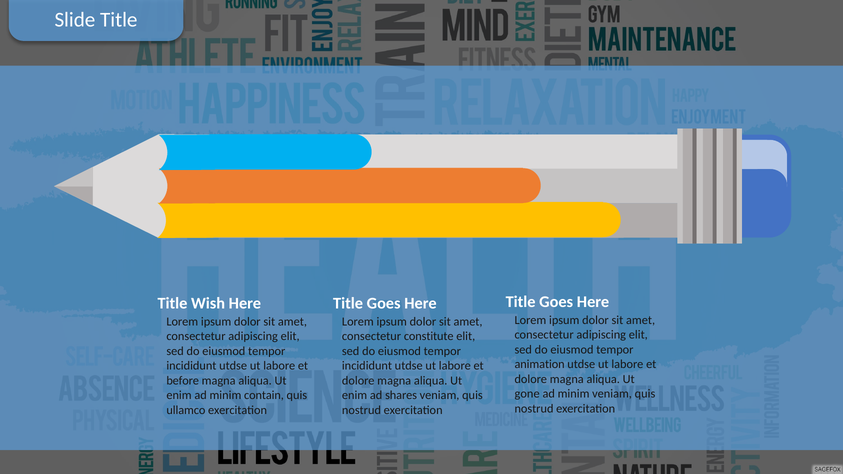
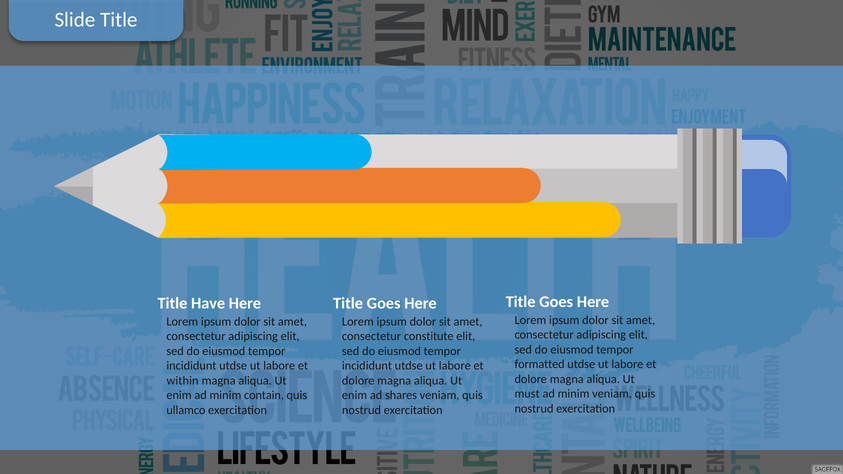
Wish: Wish -> Have
animation: animation -> formatted
before: before -> within
gone: gone -> must
